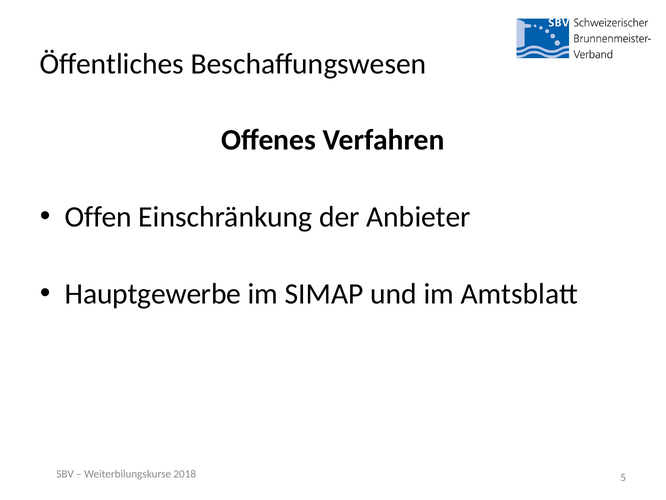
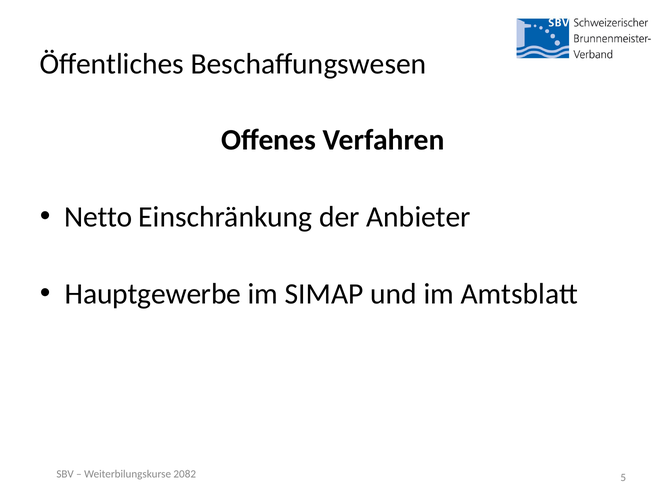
Offen: Offen -> Netto
2018: 2018 -> 2082
